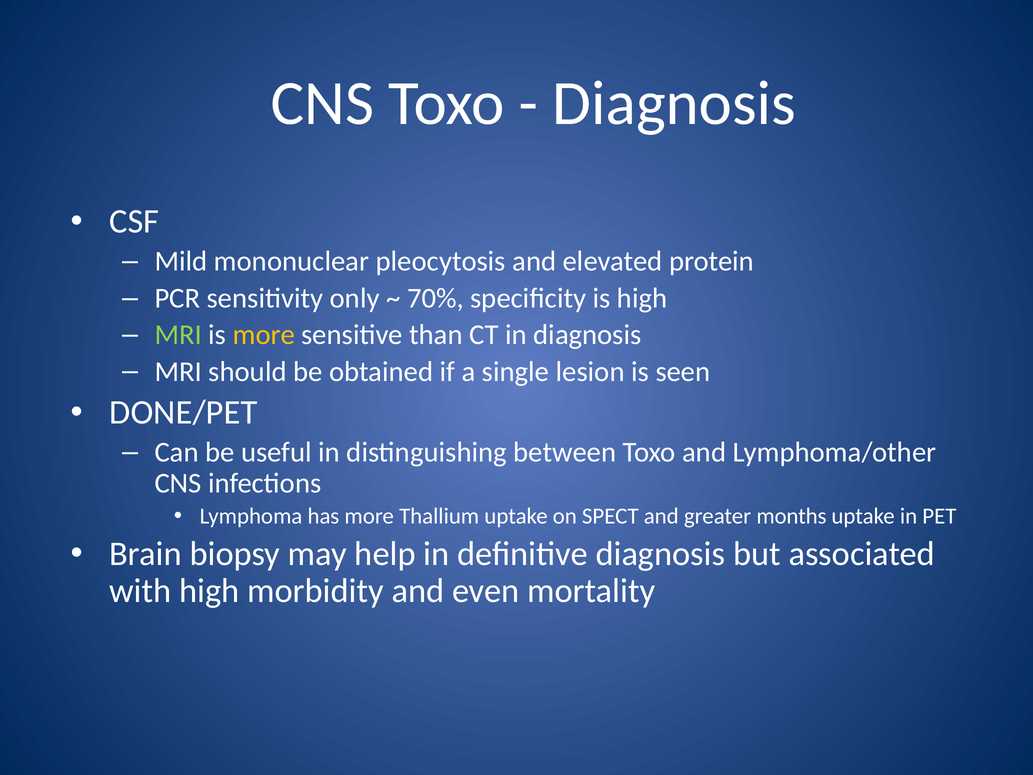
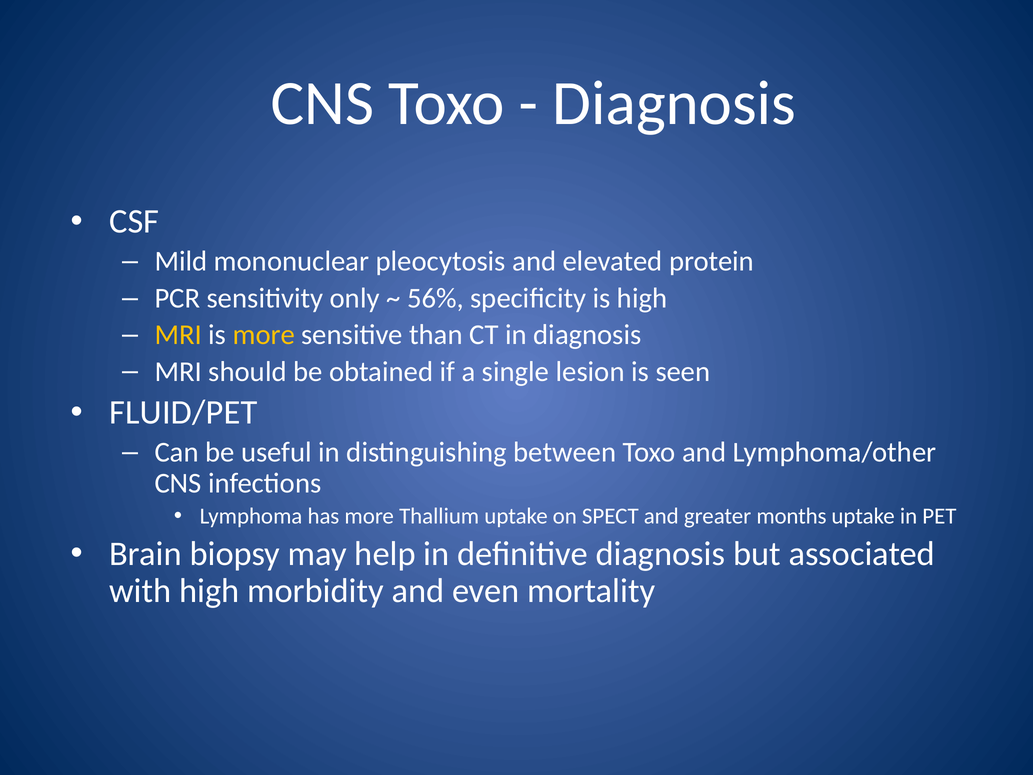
70%: 70% -> 56%
MRI at (178, 335) colour: light green -> yellow
DONE/PET: DONE/PET -> FLUID/PET
